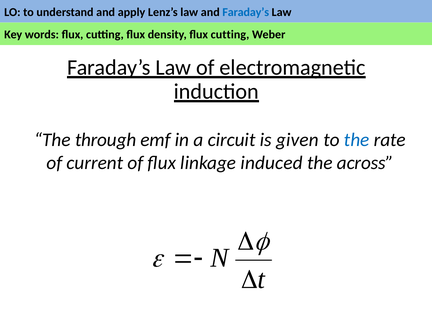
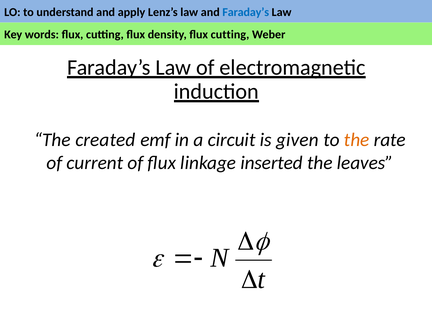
through: through -> created
the at (357, 140) colour: blue -> orange
induced: induced -> inserted
across: across -> leaves
